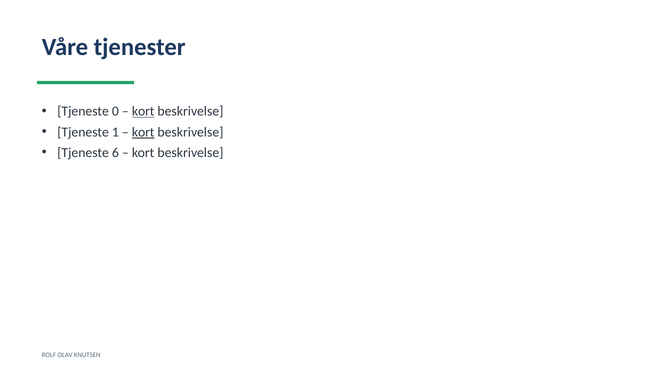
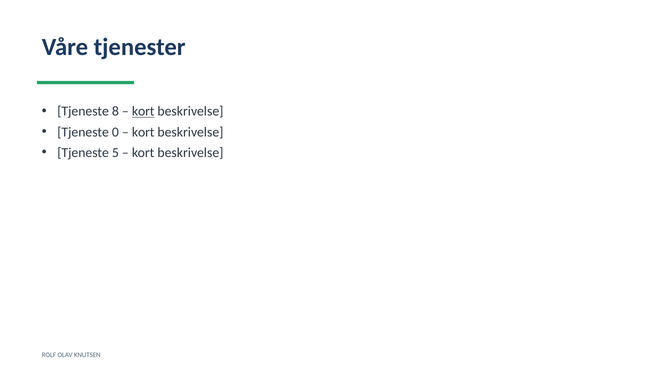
0: 0 -> 8
1: 1 -> 0
kort at (143, 132) underline: present -> none
6: 6 -> 5
